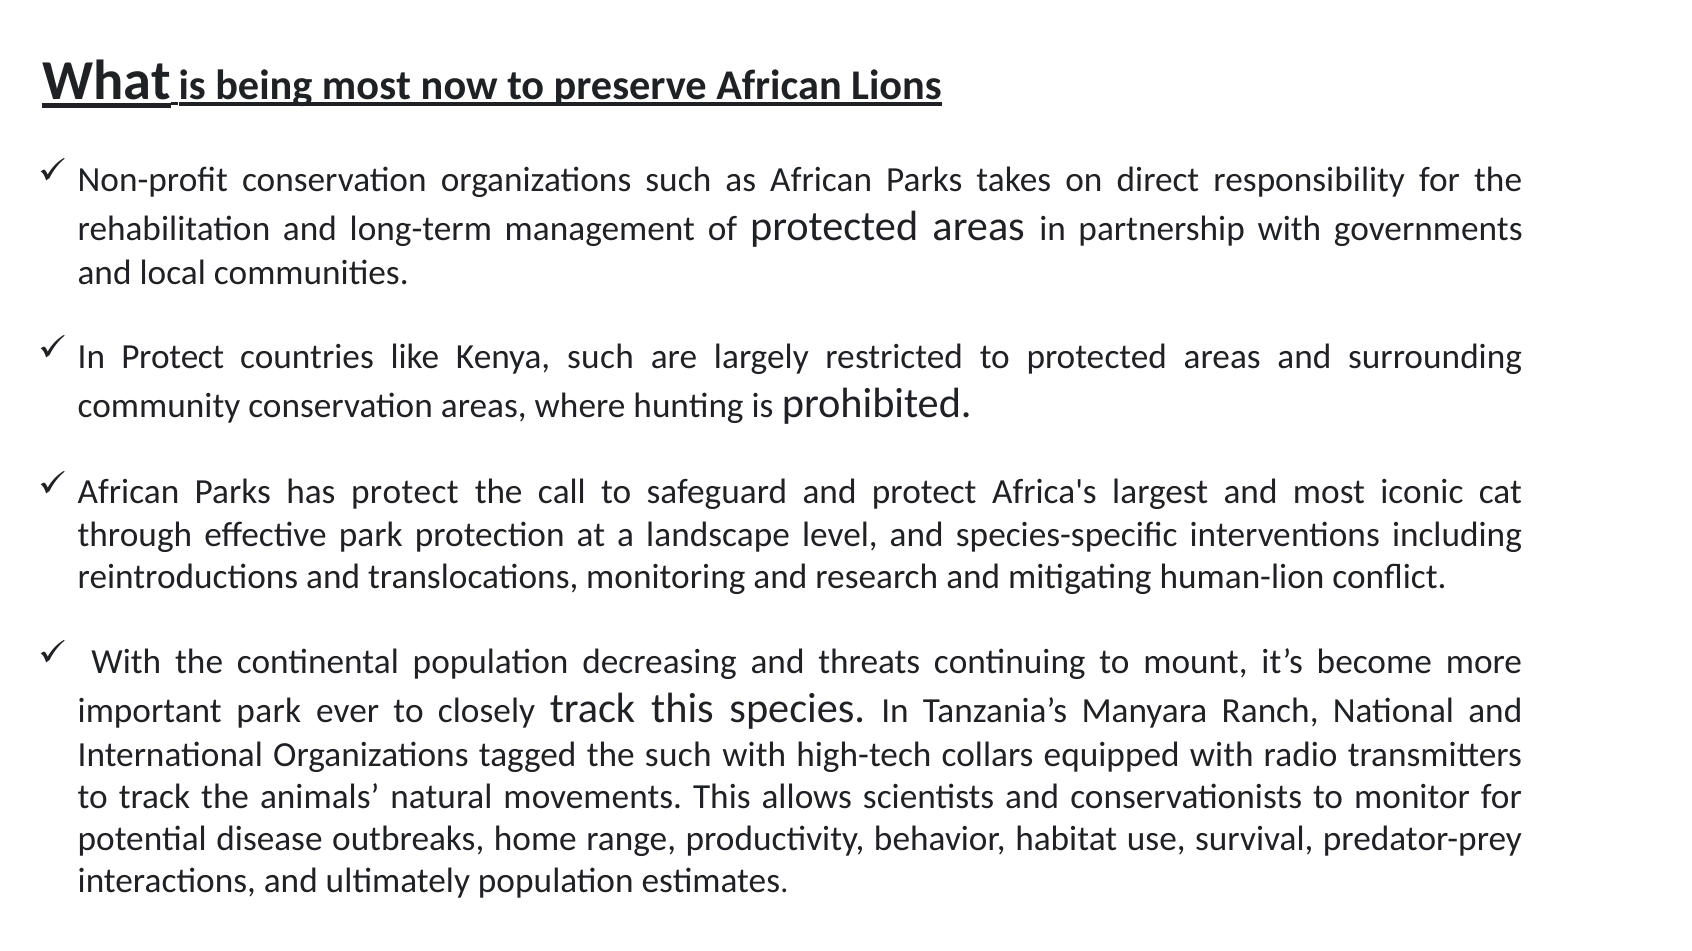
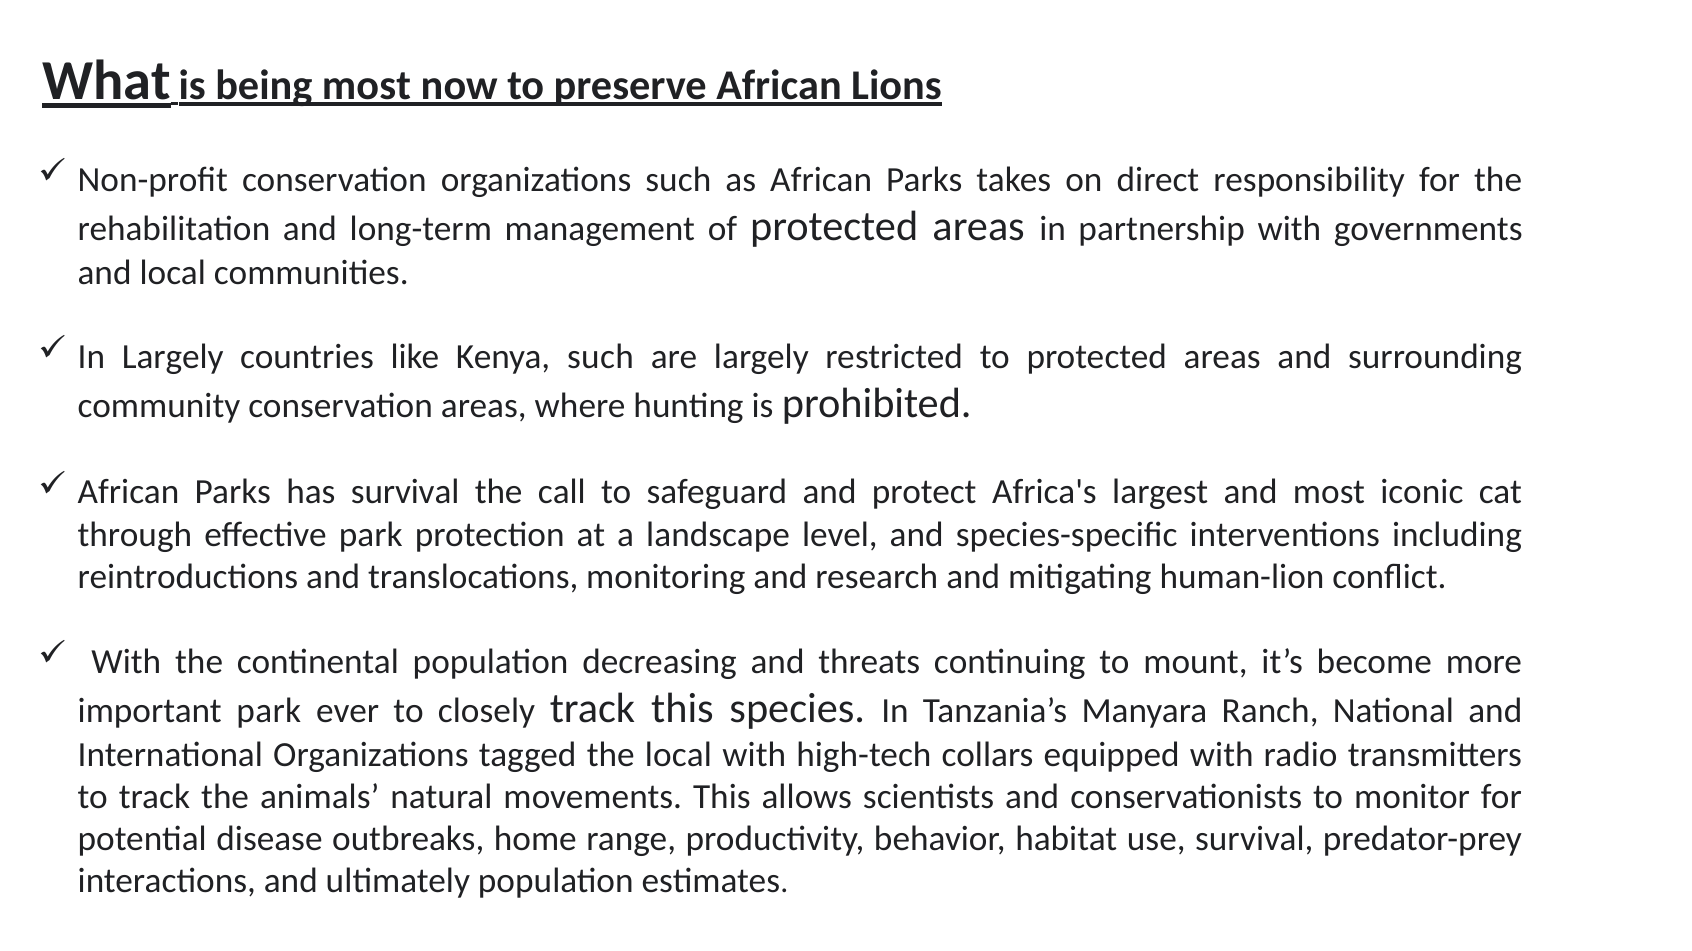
In Protect: Protect -> Largely
has protect: protect -> survival
the such: such -> local
